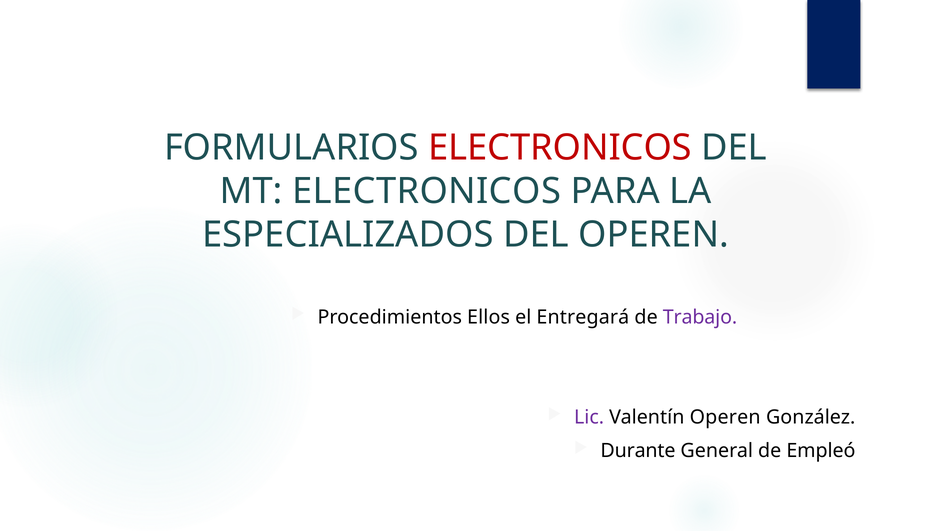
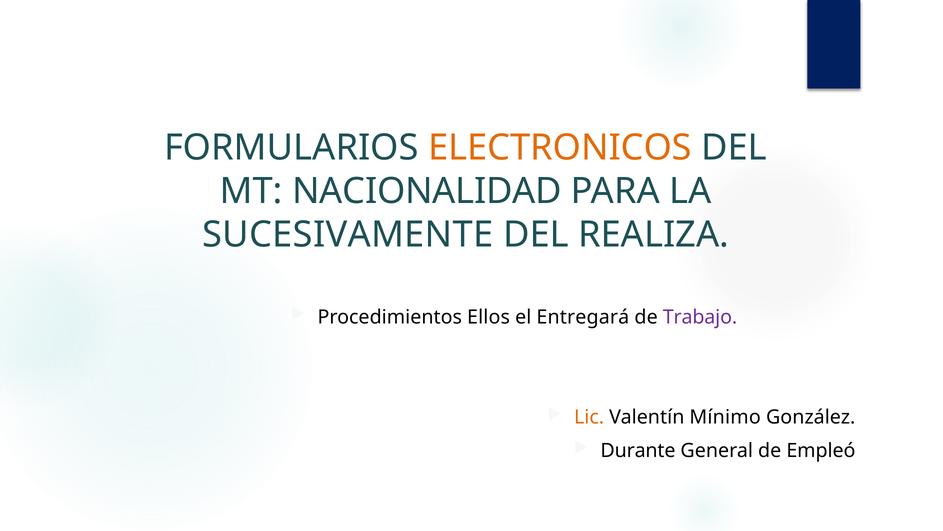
ELECTRONICOS at (560, 147) colour: red -> orange
MT ELECTRONICOS: ELECTRONICOS -> NACIONALIDAD
ESPECIALIZADOS: ESPECIALIZADOS -> SUCESIVAMENTE
DEL OPEREN: OPEREN -> REALIZA
Lic colour: purple -> orange
Valentín Operen: Operen -> Mínimo
